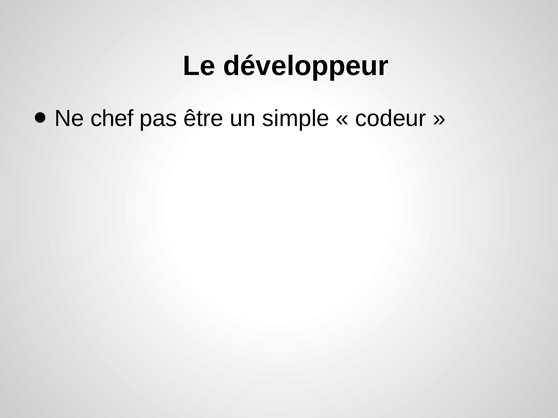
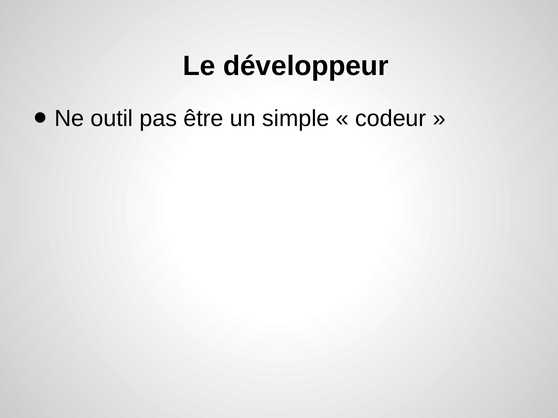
chef: chef -> outil
